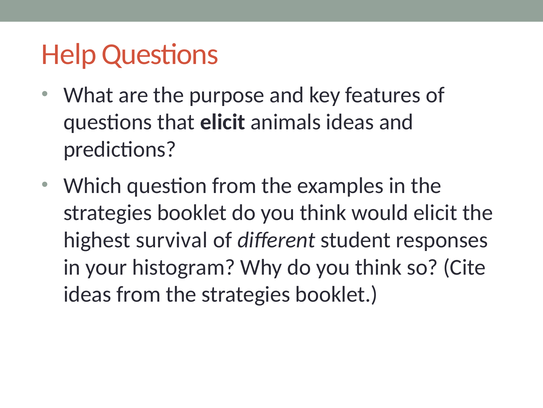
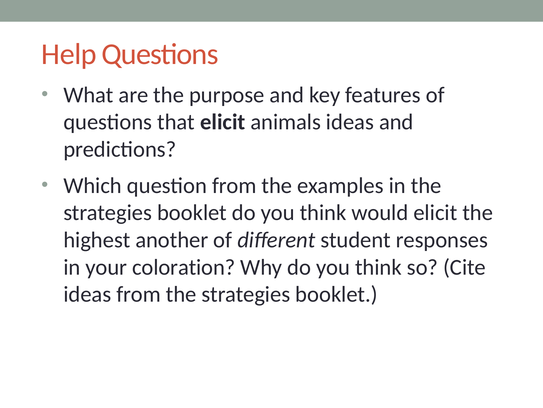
survival: survival -> another
histogram: histogram -> coloration
